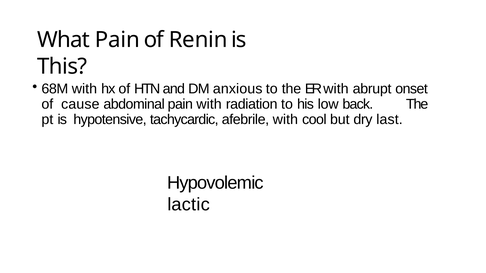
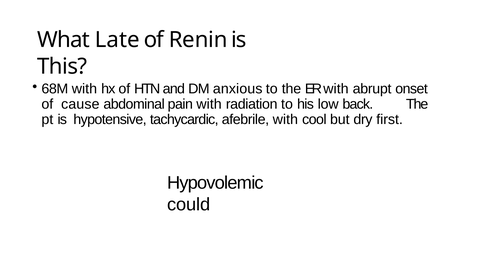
What Pain: Pain -> Late
last: last -> first
lactic: lactic -> could
